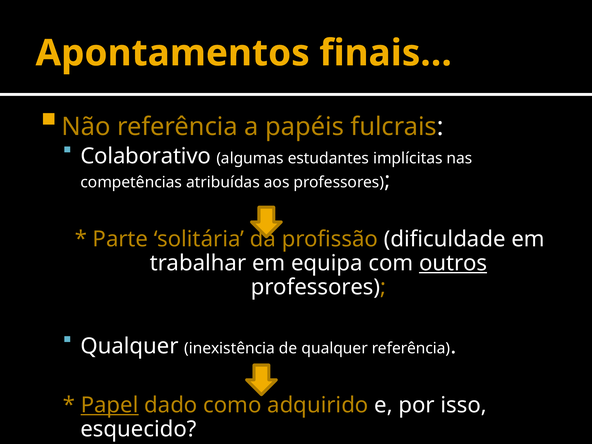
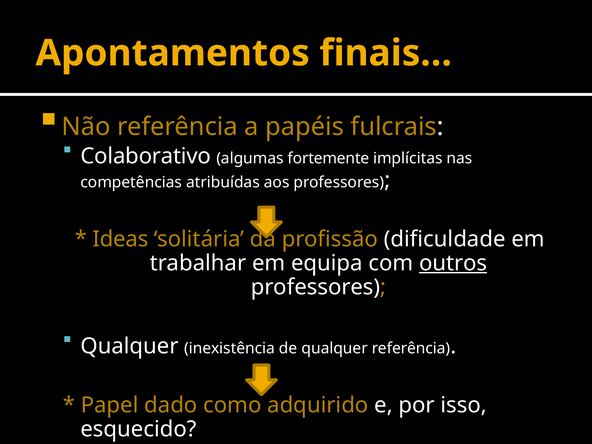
estudantes: estudantes -> fortemente
Parte: Parte -> Ideas
Papel underline: present -> none
